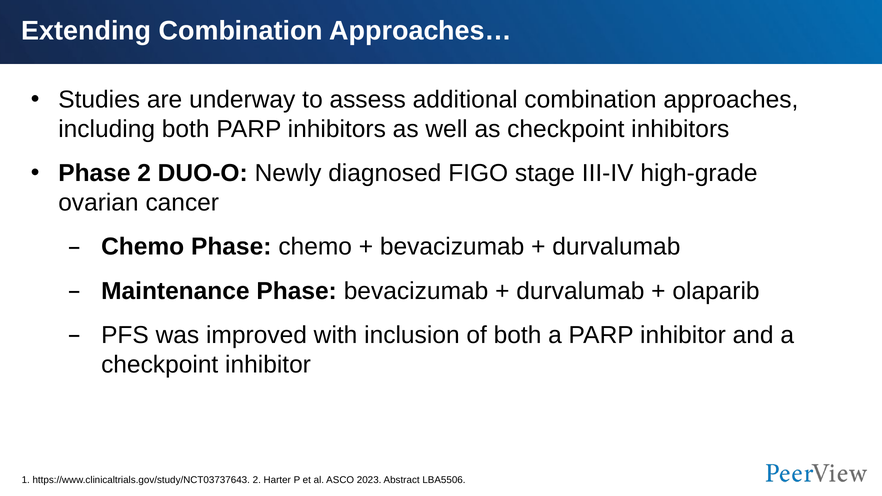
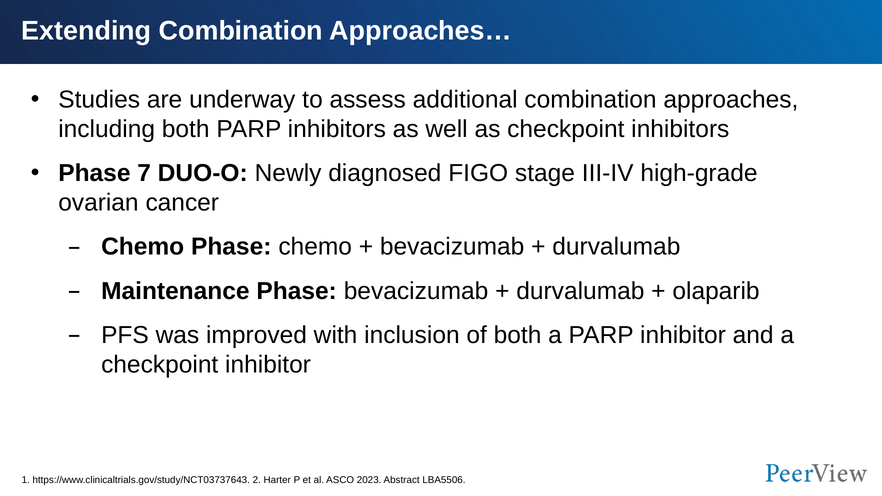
Phase 2: 2 -> 7
